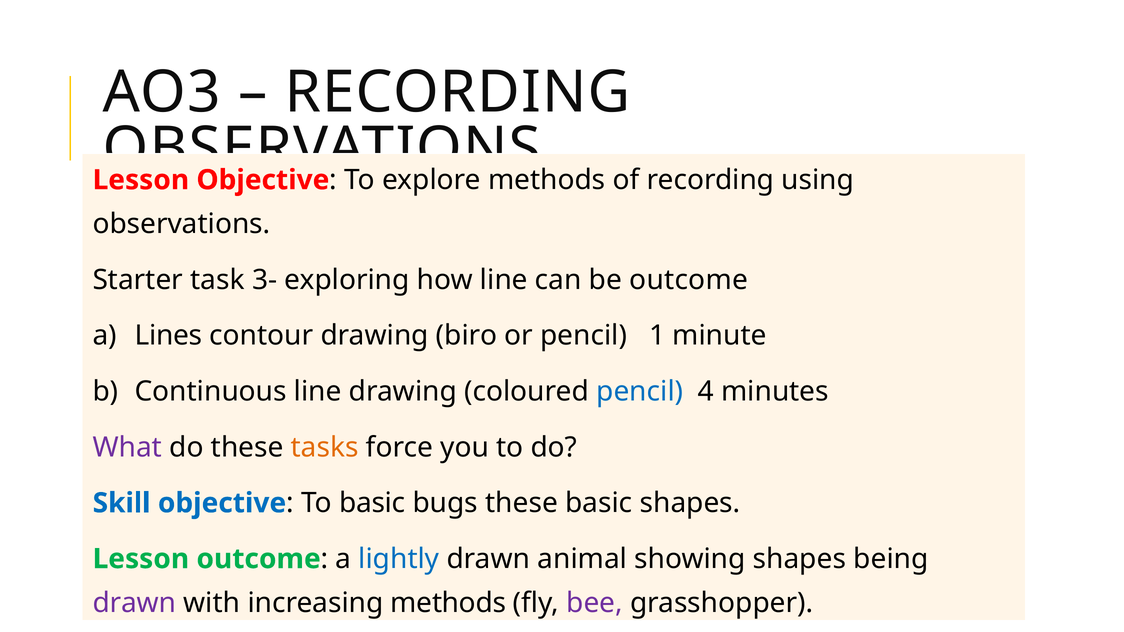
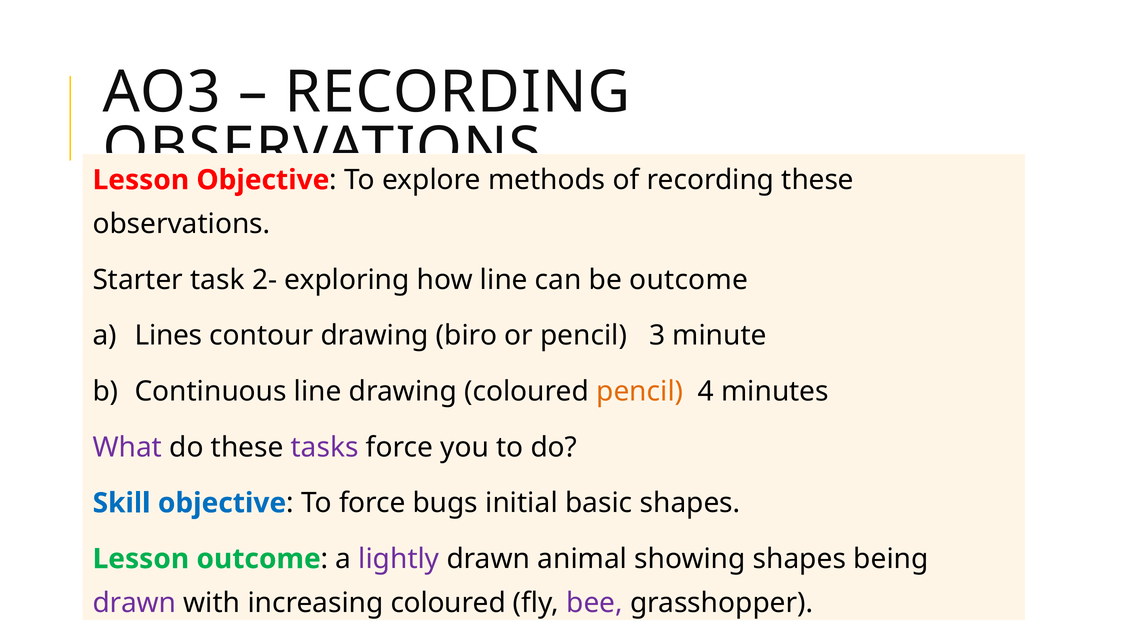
recording using: using -> these
3-: 3- -> 2-
1: 1 -> 3
pencil at (640, 392) colour: blue -> orange
tasks colour: orange -> purple
To basic: basic -> force
bugs these: these -> initial
lightly colour: blue -> purple
increasing methods: methods -> coloured
